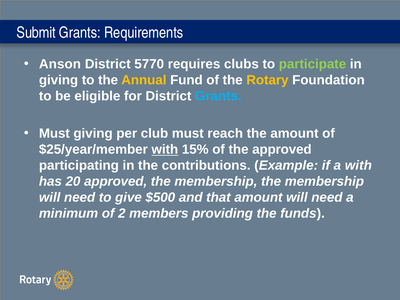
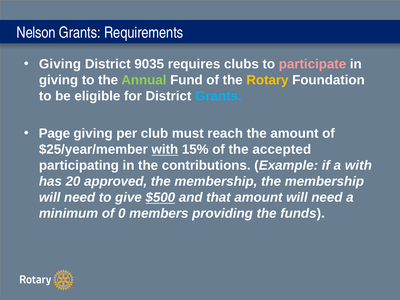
Submit: Submit -> Nelson
Anson at (60, 64): Anson -> Giving
5770: 5770 -> 9035
participate colour: light green -> pink
Annual colour: yellow -> light green
Must at (54, 134): Must -> Page
the approved: approved -> accepted
$500 underline: none -> present
2: 2 -> 0
